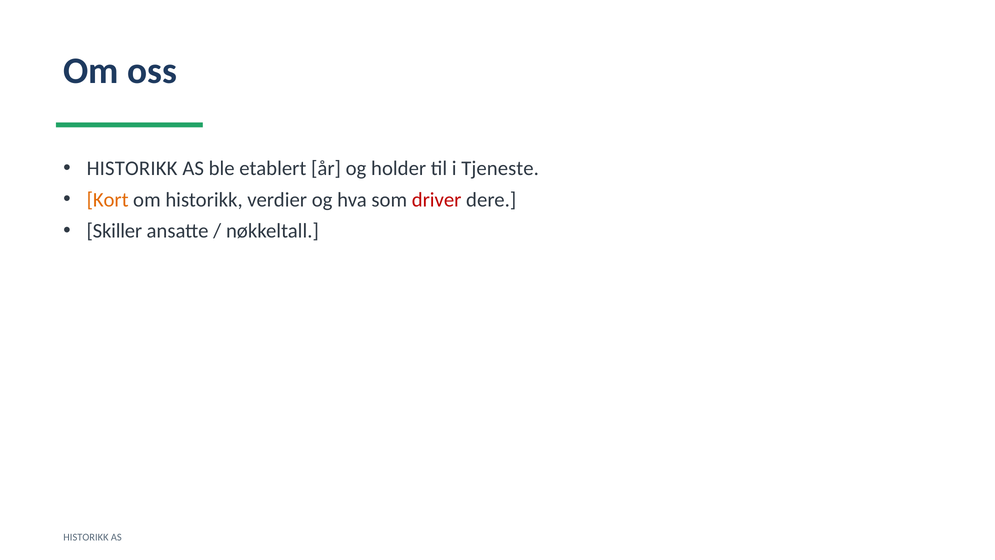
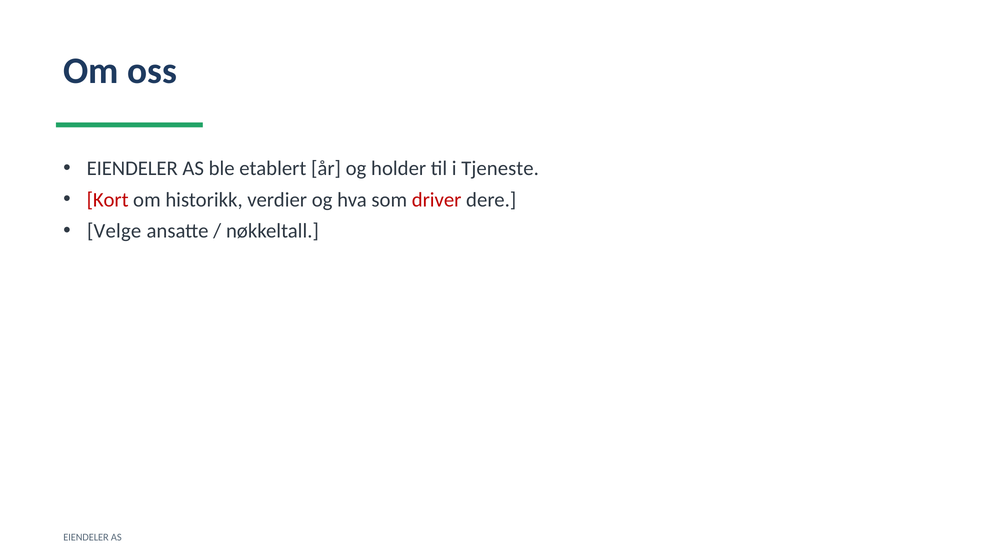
HISTORIKK at (132, 169): HISTORIKK -> EIENDELER
Kort colour: orange -> red
Skiller: Skiller -> Velge
HISTORIKK at (86, 537): HISTORIKK -> EIENDELER
